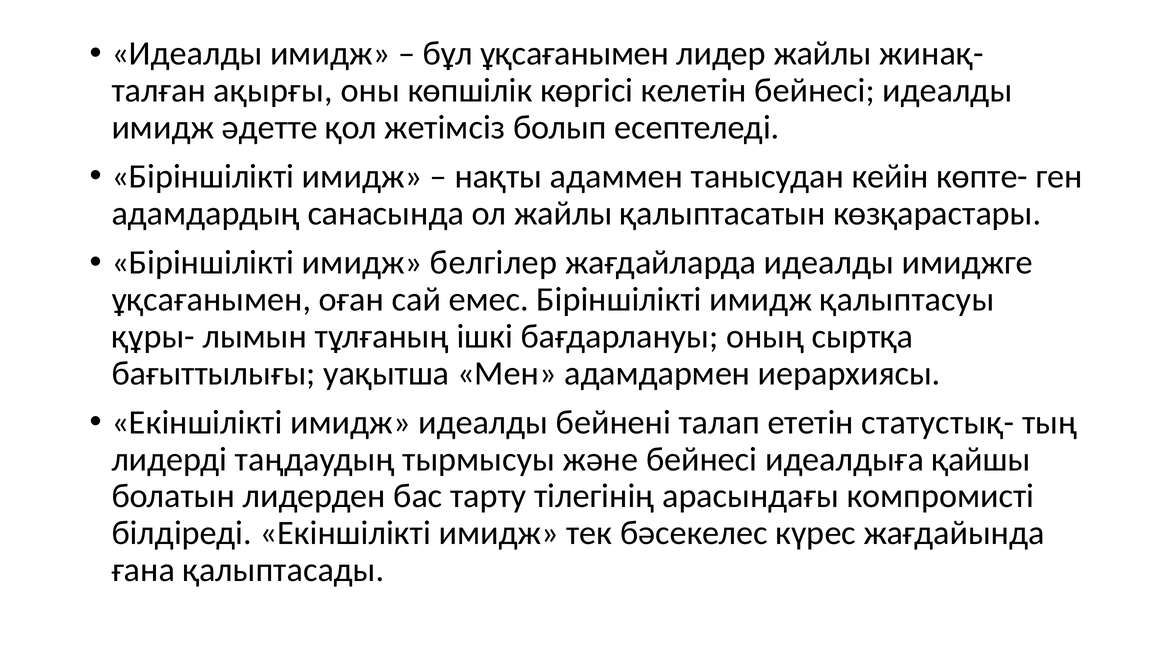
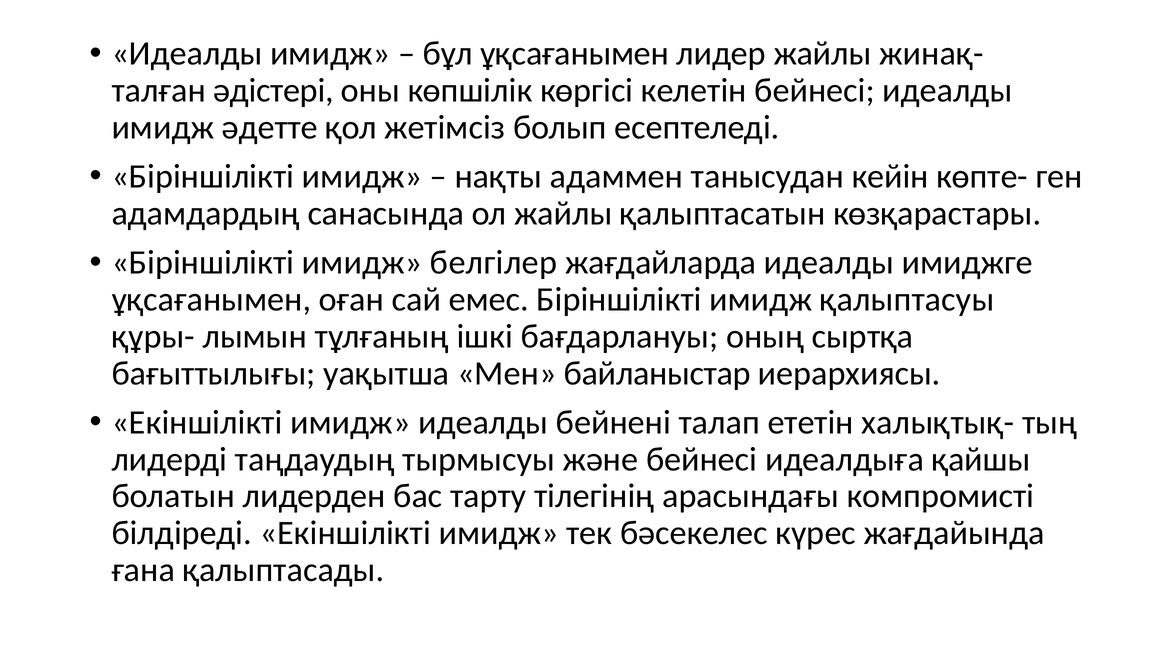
ақырғы: ақырғы -> əдістері
адамдармен: адамдармен -> байланыстар
статустық-: статустық- -> халықтық-
